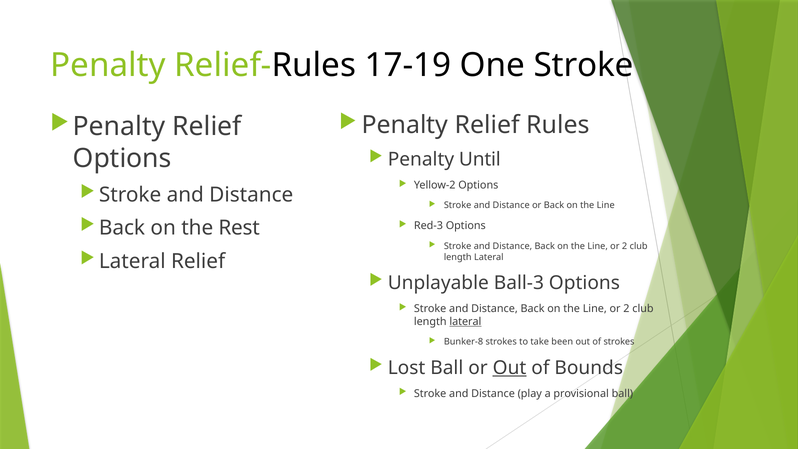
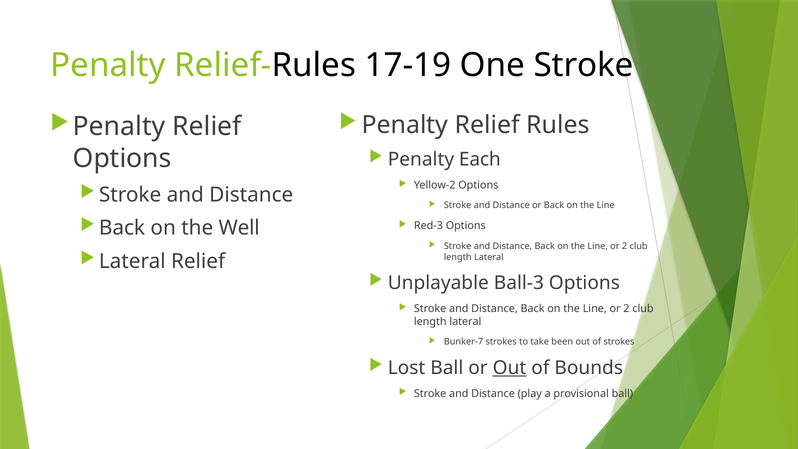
Until: Until -> Each
Rest: Rest -> Well
lateral at (465, 322) underline: present -> none
Bunker-8: Bunker-8 -> Bunker-7
